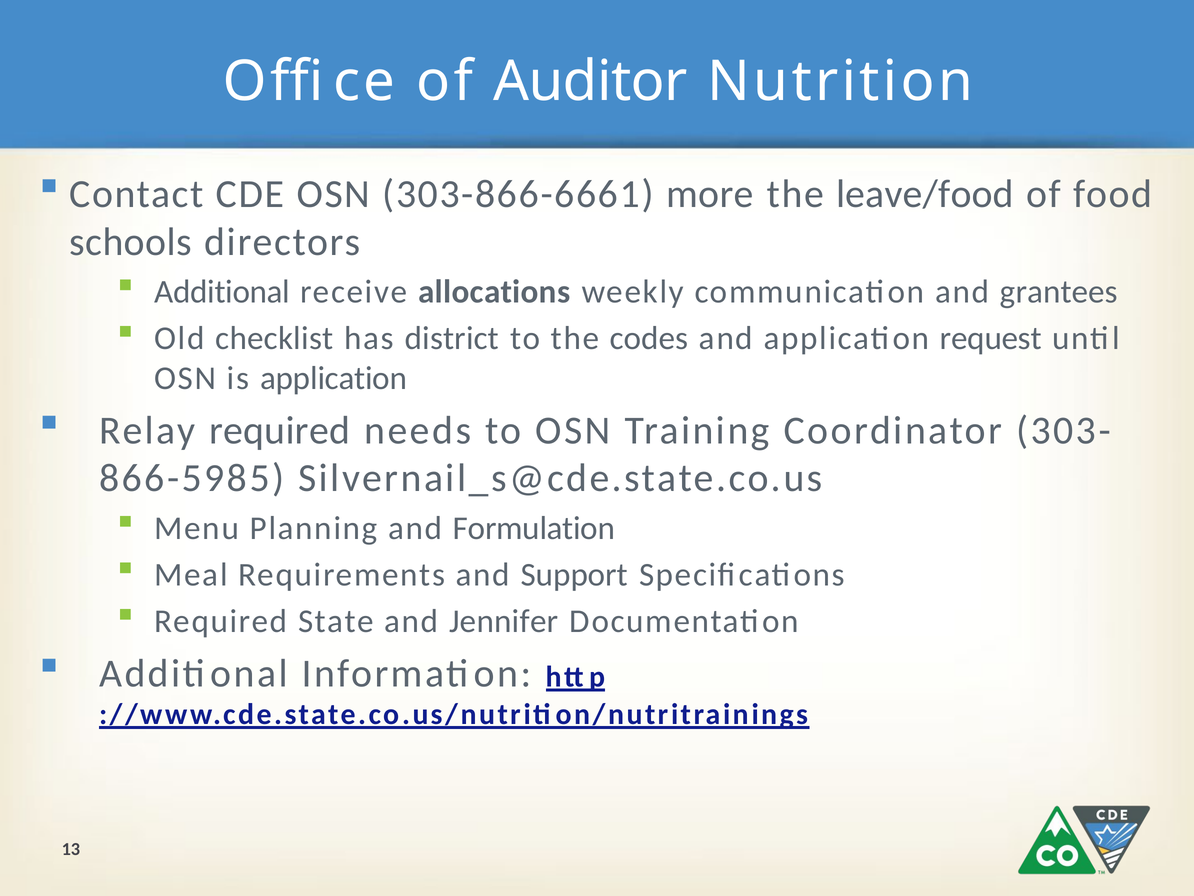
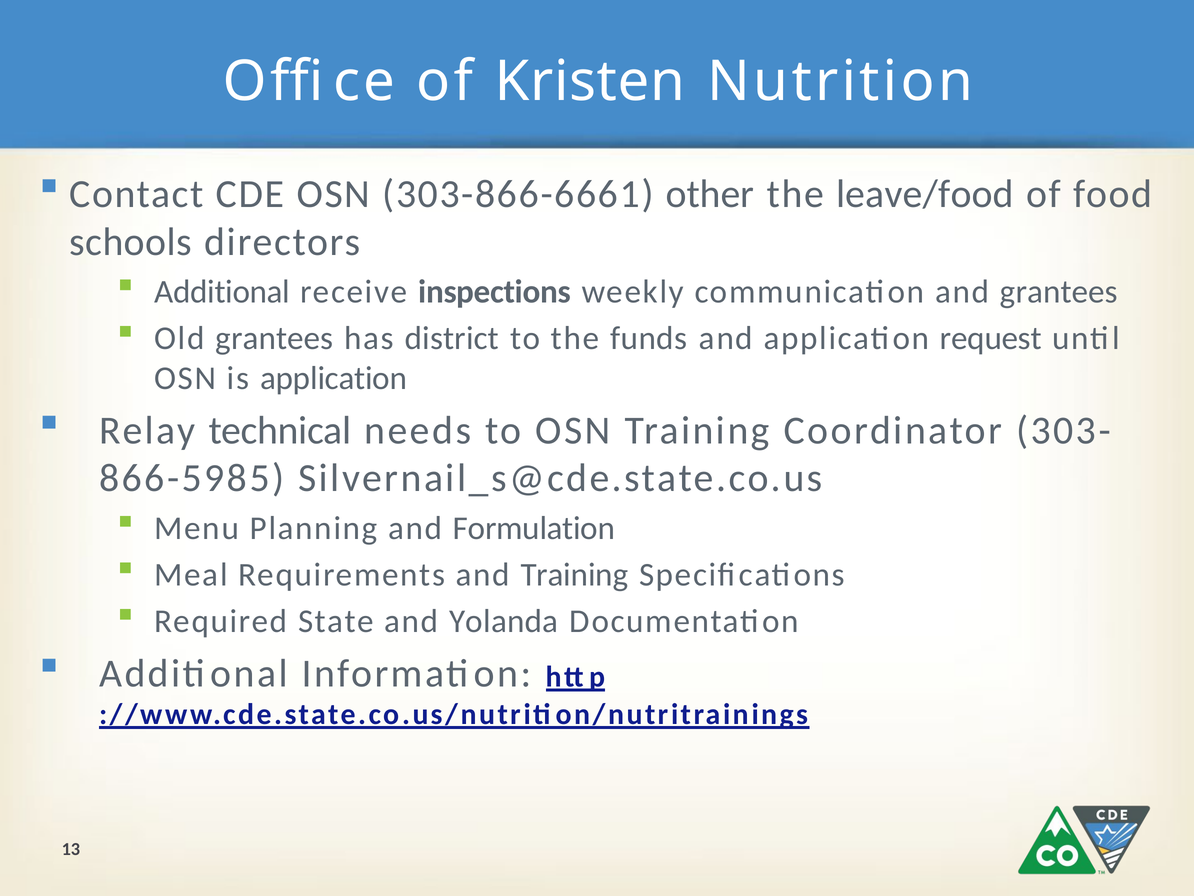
Auditor: Auditor -> Kristen
more: more -> other
allocations: allocations -> inspections
Old checklist: checklist -> grantees
codes: codes -> funds
Relay required: required -> technical
and Support: Support -> Training
Jennifer: Jennifer -> Yolanda
